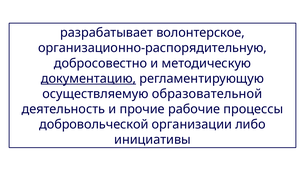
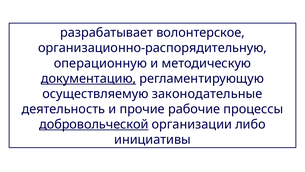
добросовестно: добросовестно -> операционную
образовательной: образовательной -> законодательные
добровольческой underline: none -> present
